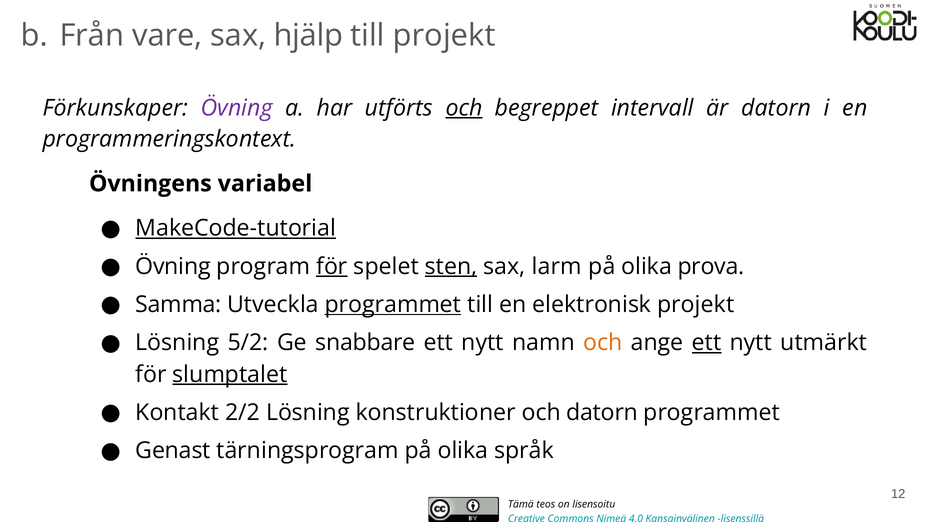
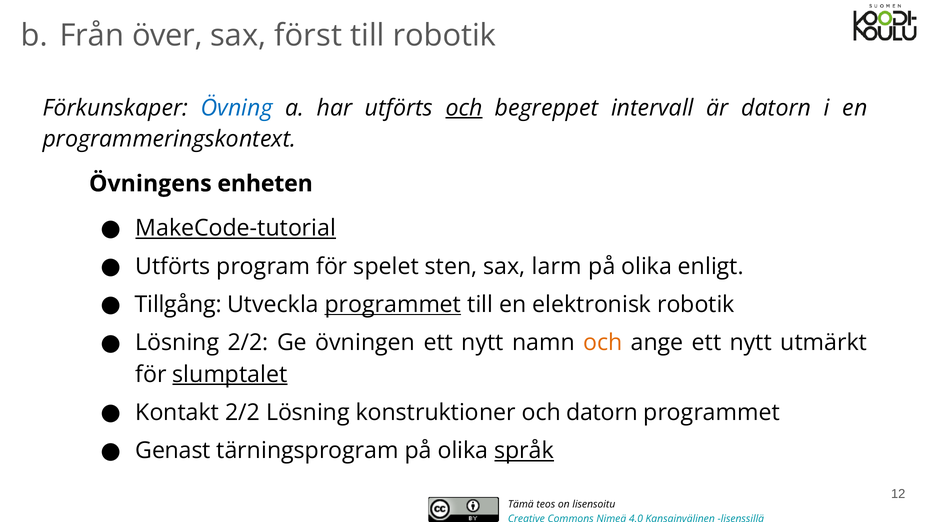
vare: vare -> över
hjälp: hjälp -> först
till projekt: projekt -> robotik
Övning at (237, 108) colour: purple -> blue
variabel: variabel -> enheten
Övning at (173, 266): Övning -> Utförts
för at (332, 266) underline: present -> none
sten underline: present -> none
prova: prova -> enligt
Samma: Samma -> Tillgång
elektronisk projekt: projekt -> robotik
Lösning 5/2: 5/2 -> 2/2
snabbare: snabbare -> övningen
ett at (707, 342) underline: present -> none
språk underline: none -> present
